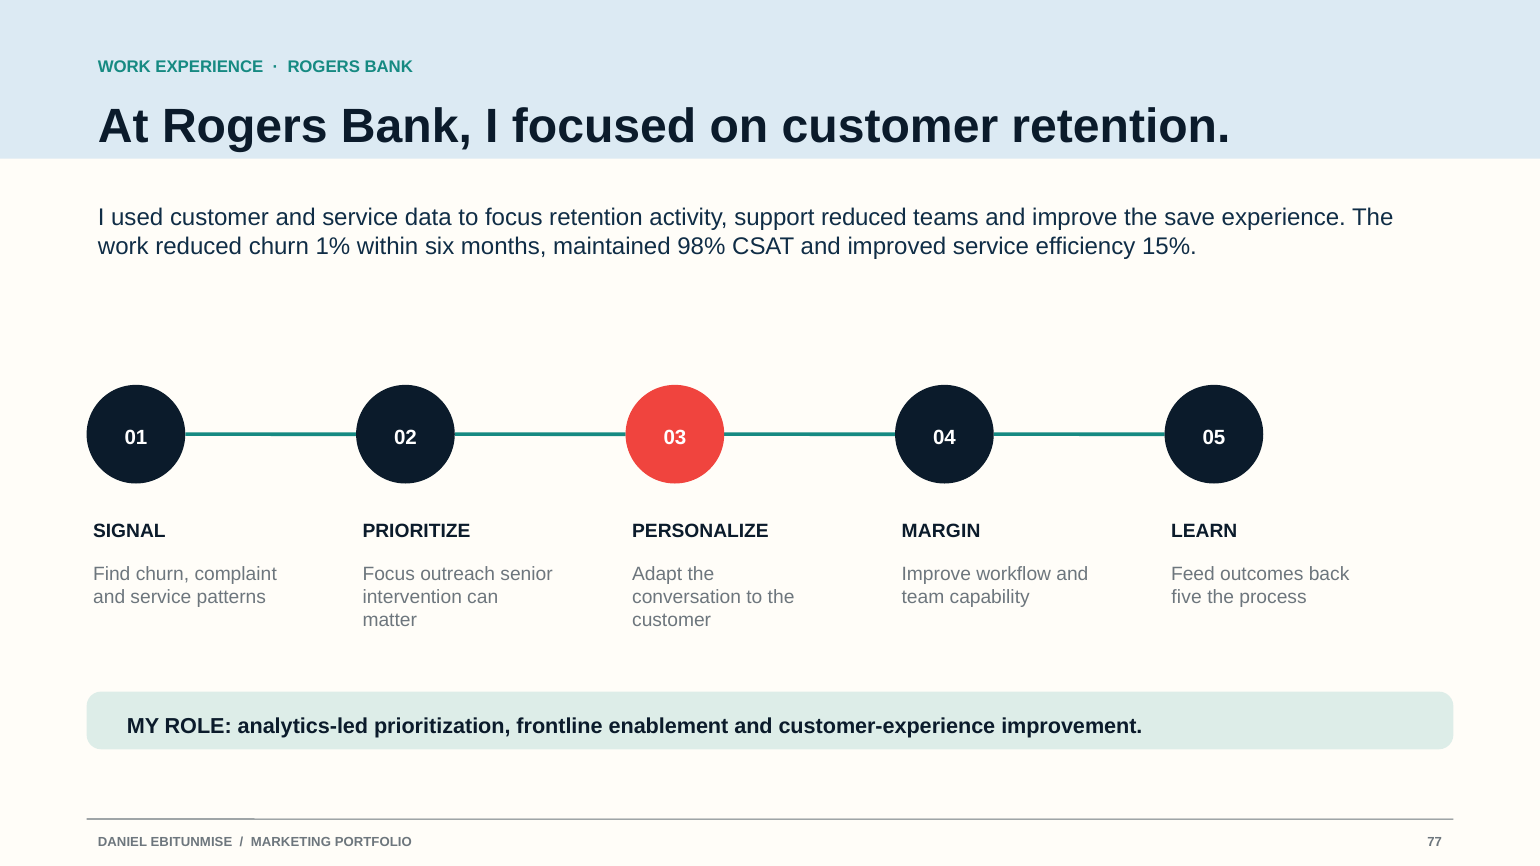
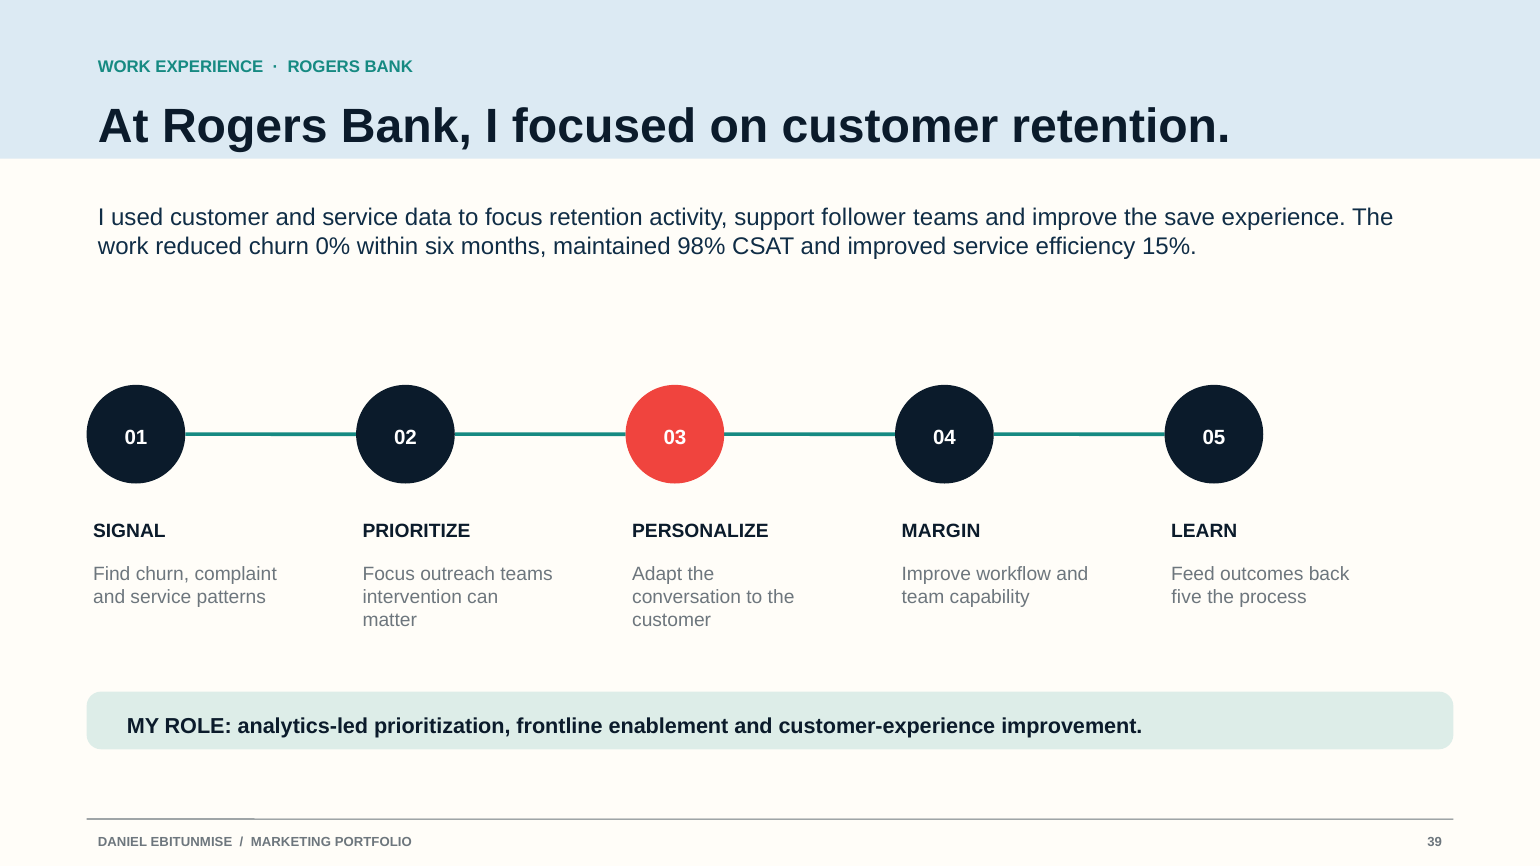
support reduced: reduced -> follower
1%: 1% -> 0%
outreach senior: senior -> teams
77: 77 -> 39
